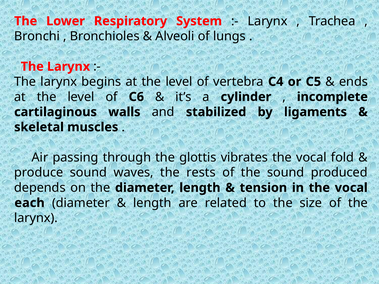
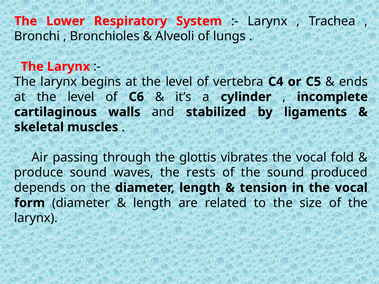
each: each -> form
